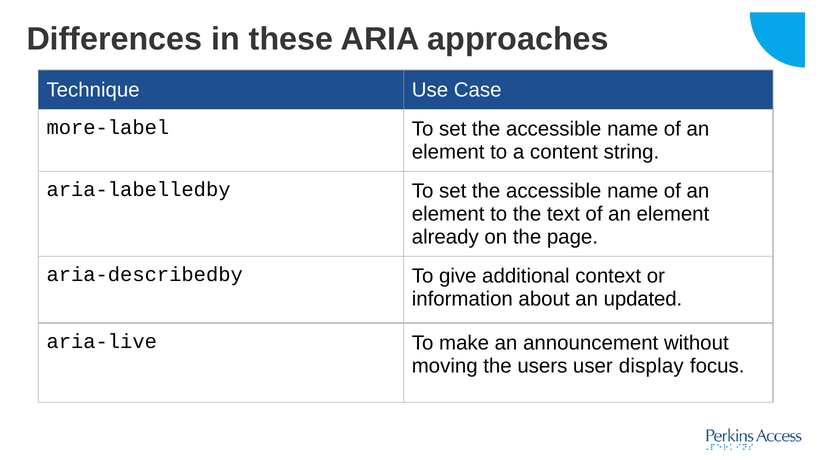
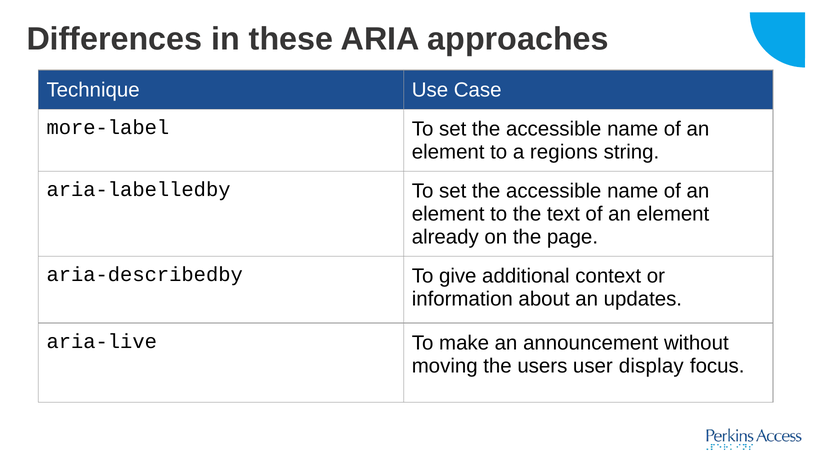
content: content -> regions
updated: updated -> updates
